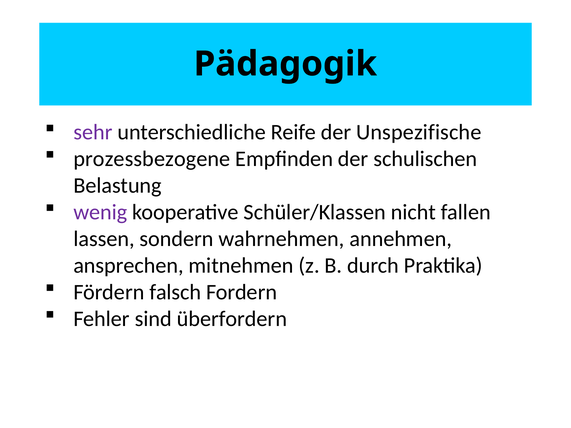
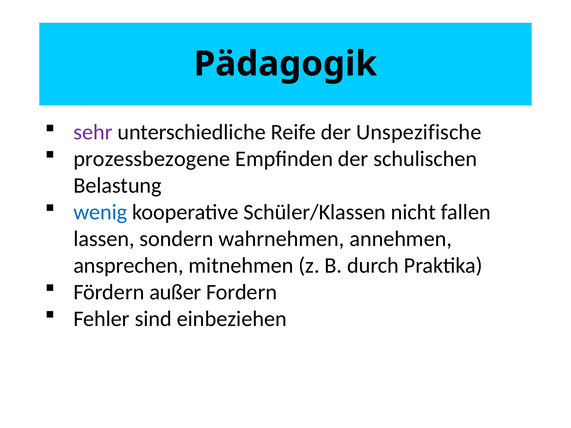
wenig colour: purple -> blue
falsch: falsch -> außer
überfordern: überfordern -> einbeziehen
